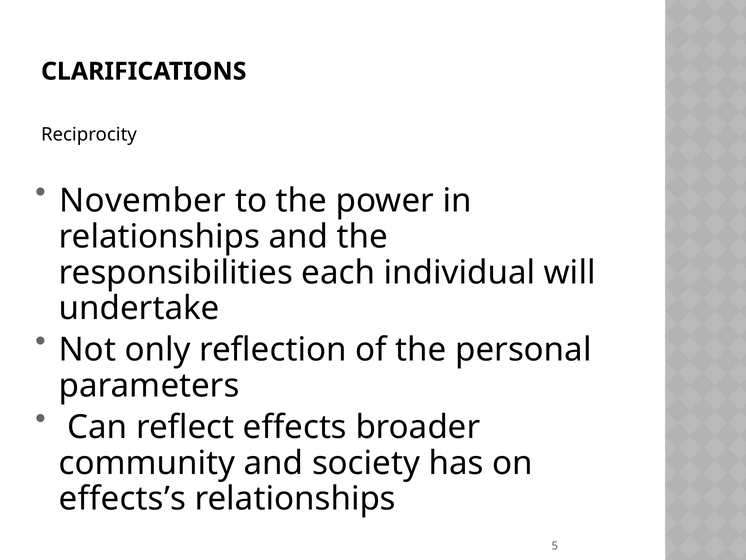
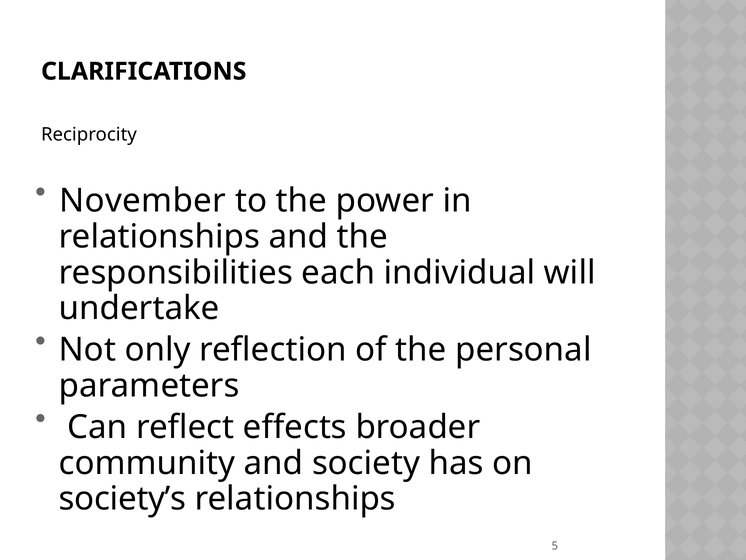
effects’s: effects’s -> society’s
